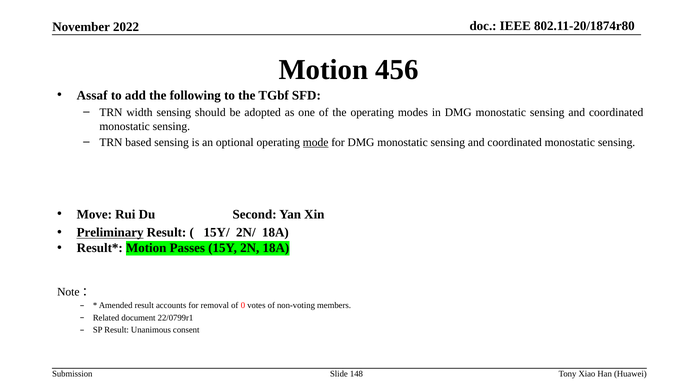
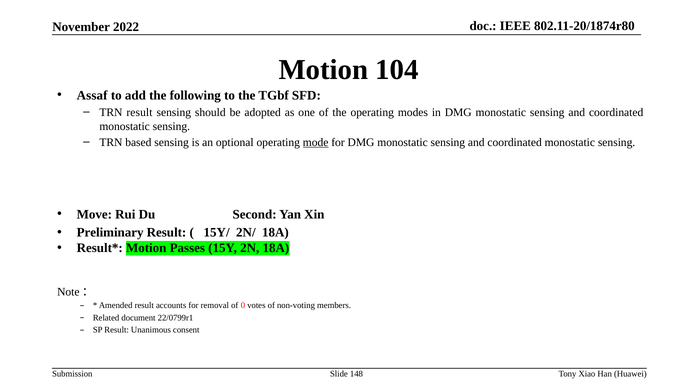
456: 456 -> 104
TRN width: width -> result
Preliminary underline: present -> none
